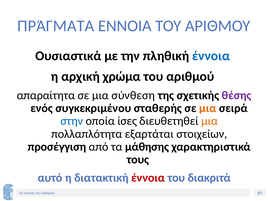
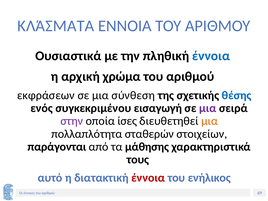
ΠΡΆΓΜΑΤΑ: ΠΡΆΓΜΑΤΑ -> ΚΛΆΣΜΑΤΑ
απαραίτητα: απαραίτητα -> εκφράσεων
θέσης colour: purple -> blue
σταθερής: σταθερής -> εισαγωγή
μια at (208, 108) colour: orange -> purple
στην colour: blue -> purple
εξαρτάται: εξαρτάται -> σταθερών
προσέγγιση: προσέγγιση -> παράγονται
διακριτά: διακριτά -> ενήλικος
